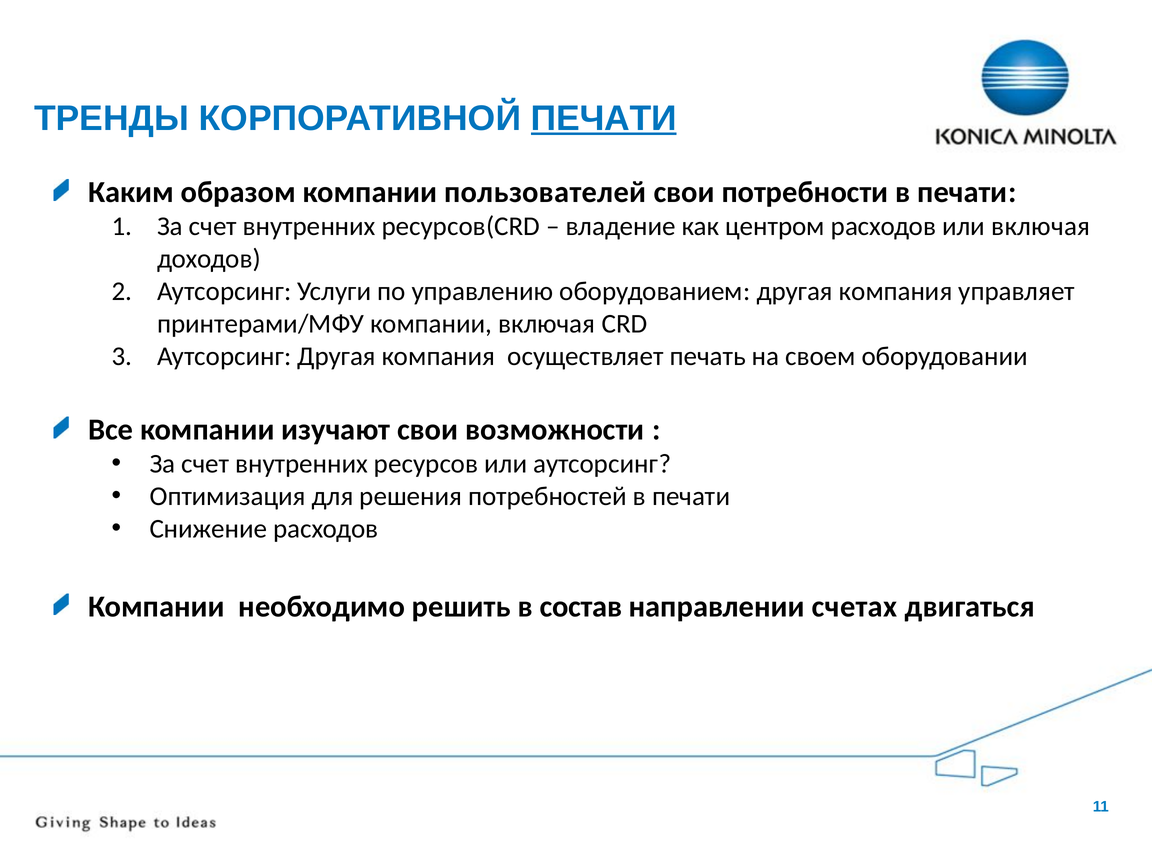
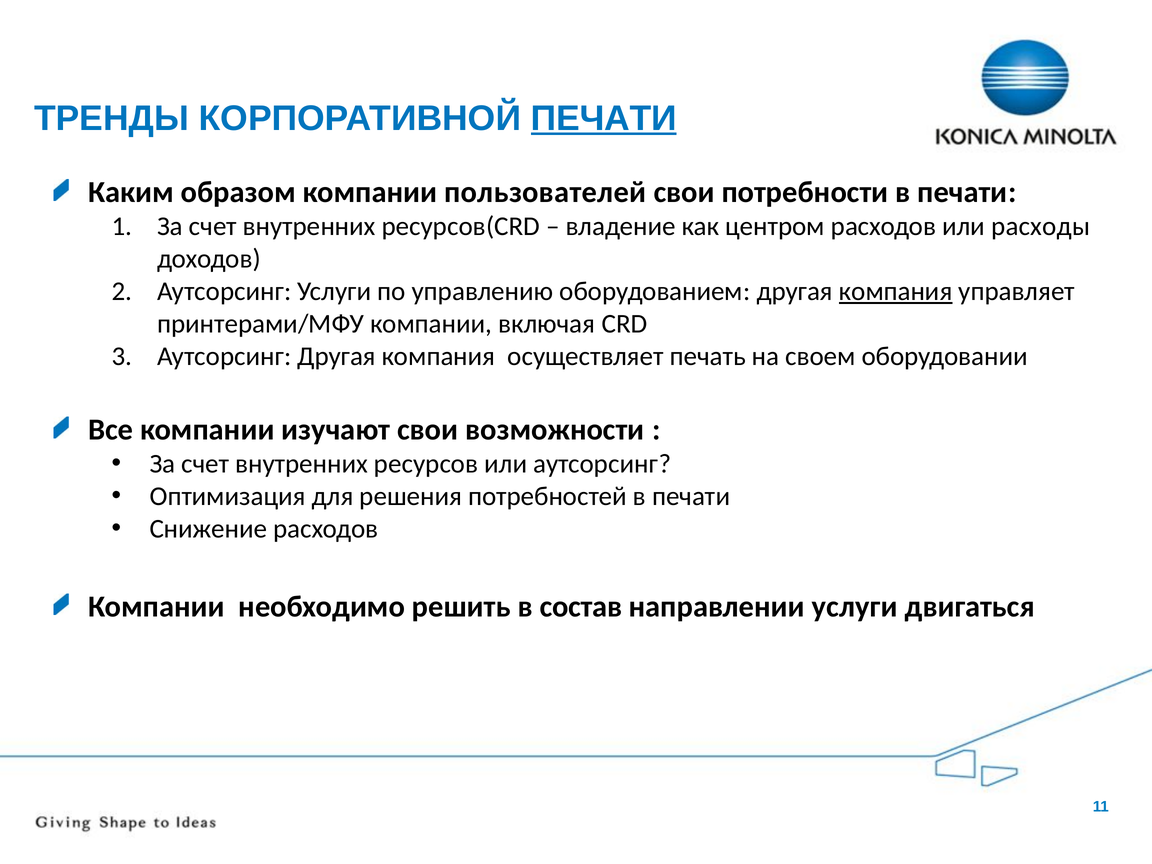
или включая: включая -> расходы
компания at (896, 291) underline: none -> present
направлении счетах: счетах -> услуги
